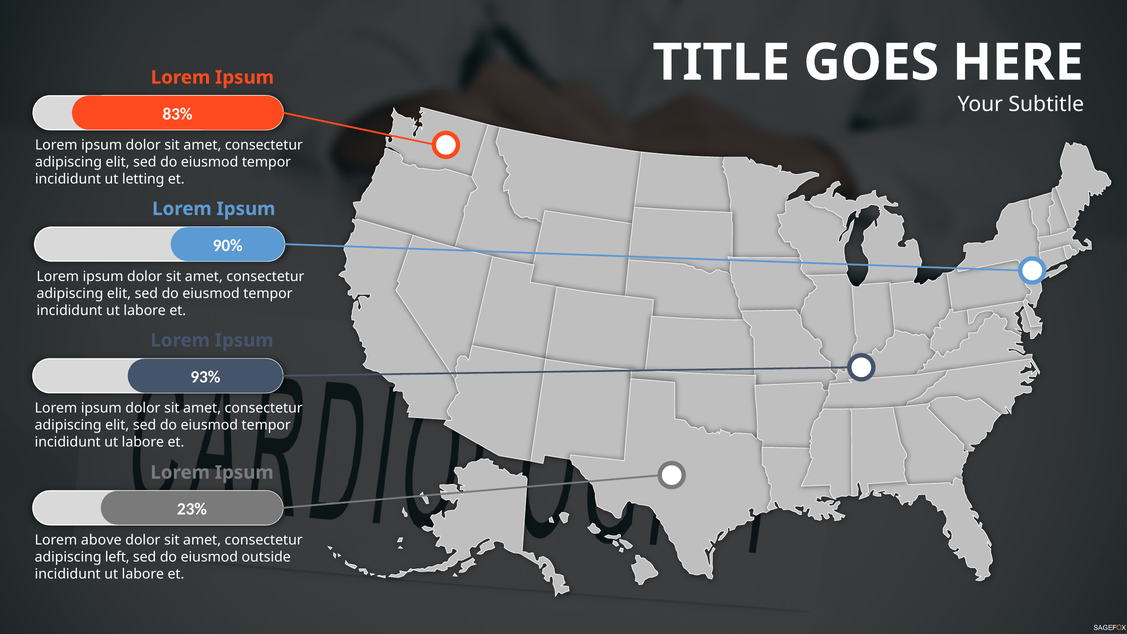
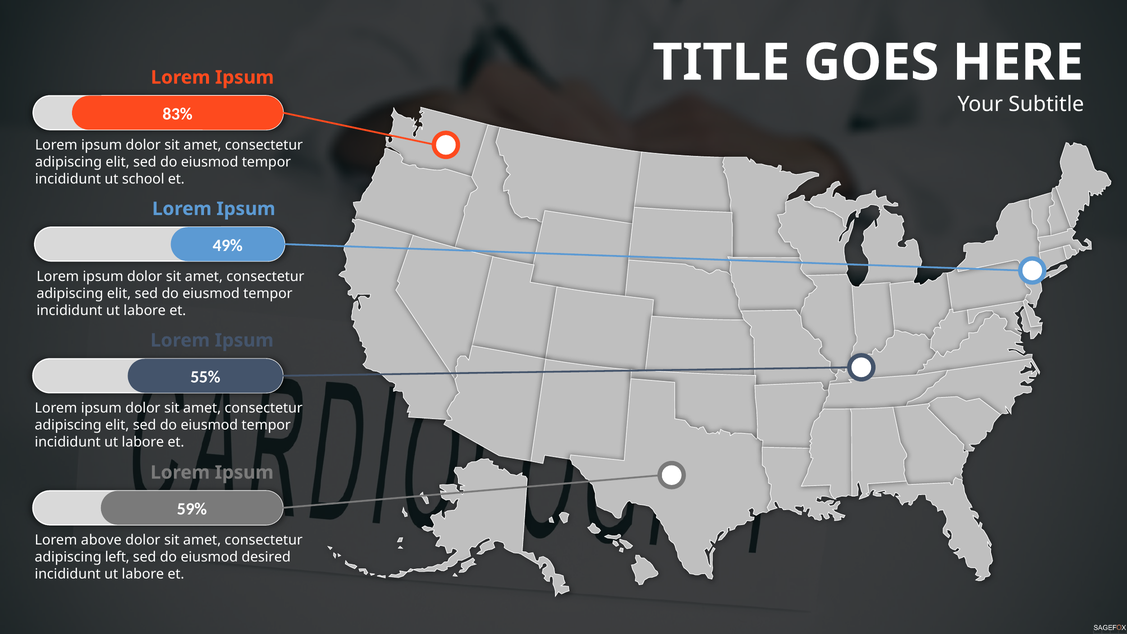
letting: letting -> school
90%: 90% -> 49%
93%: 93% -> 55%
23%: 23% -> 59%
outside: outside -> desired
